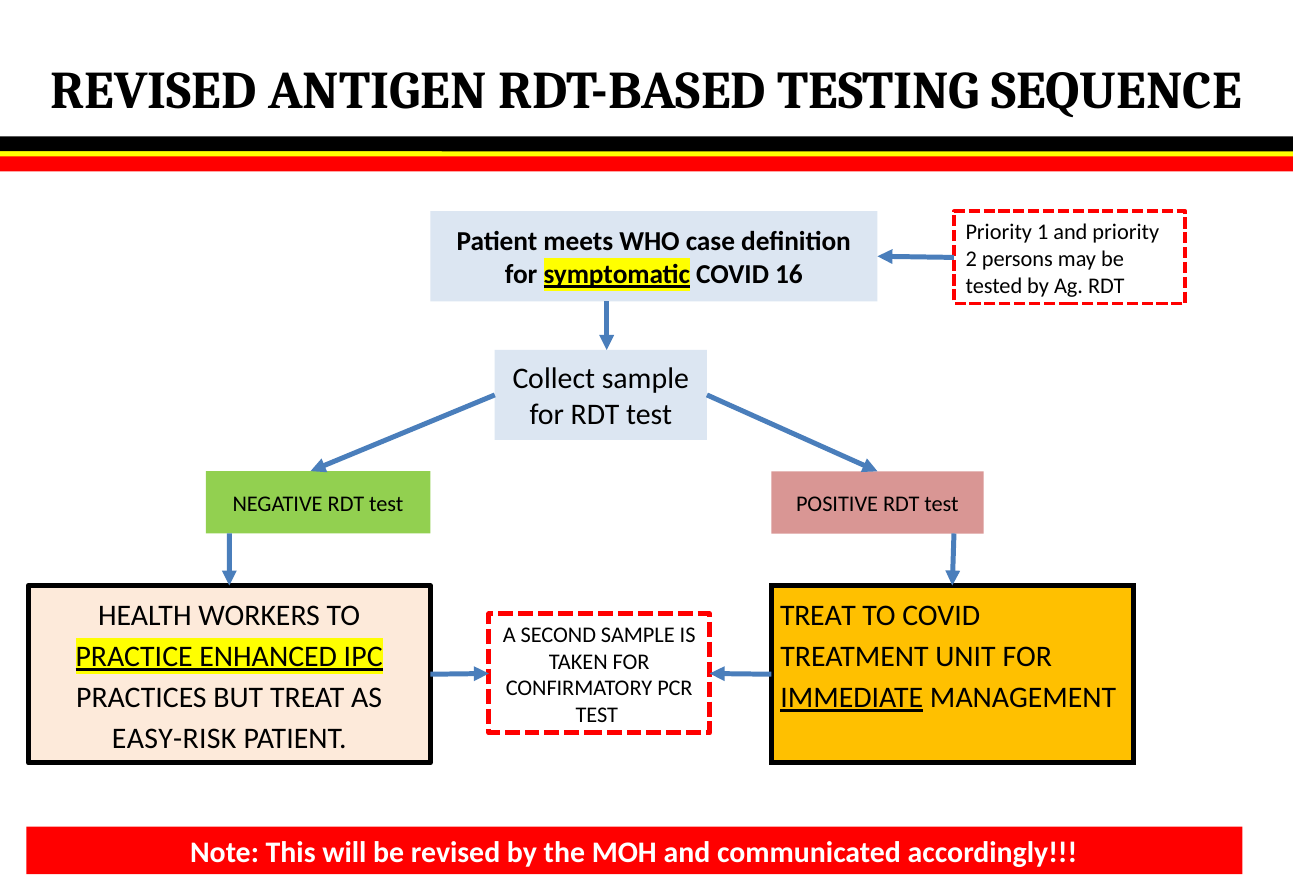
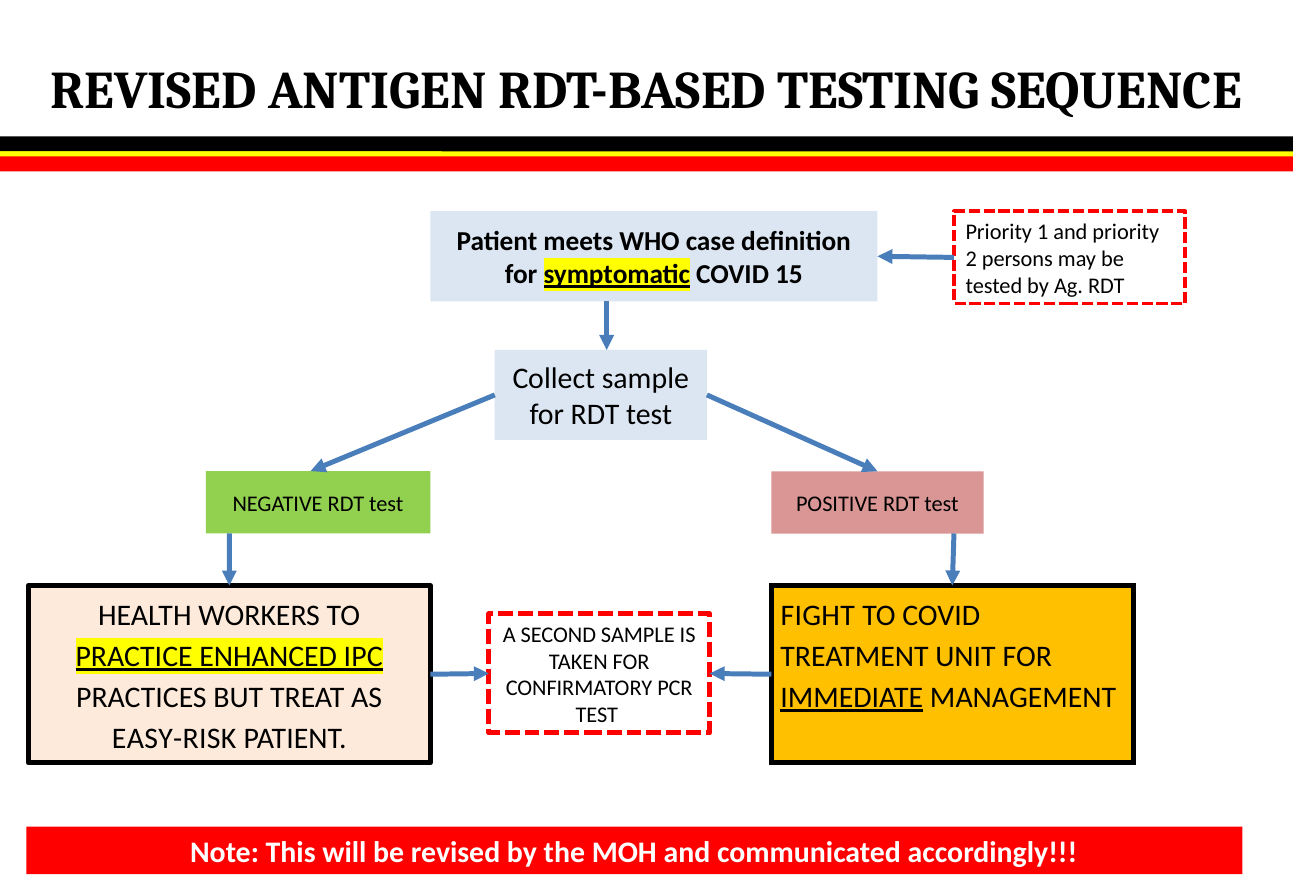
16: 16 -> 15
TREAT at (818, 615): TREAT -> FIGHT
